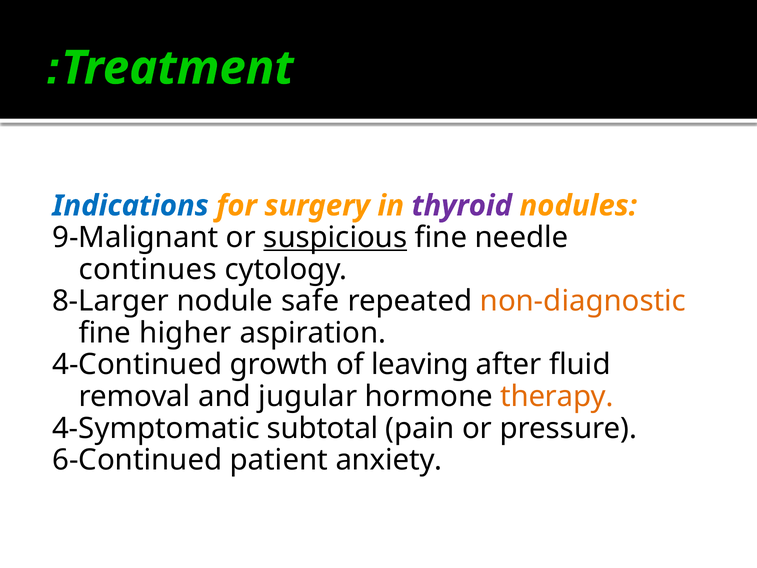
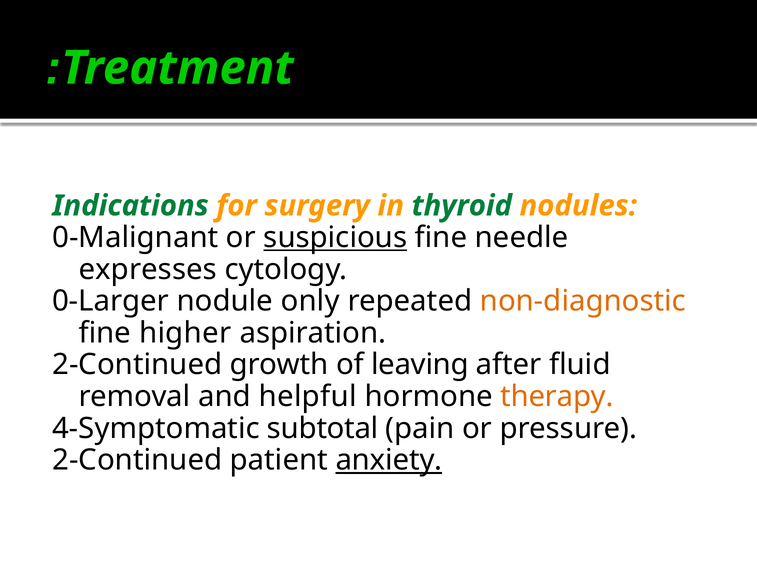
Indications colour: blue -> green
thyroid colour: purple -> green
9-Malignant: 9-Malignant -> 0-Malignant
continues: continues -> expresses
8-Larger: 8-Larger -> 0-Larger
safe: safe -> only
4-Continued at (137, 365): 4-Continued -> 2-Continued
jugular: jugular -> helpful
6-Continued at (137, 460): 6-Continued -> 2-Continued
anxiety underline: none -> present
